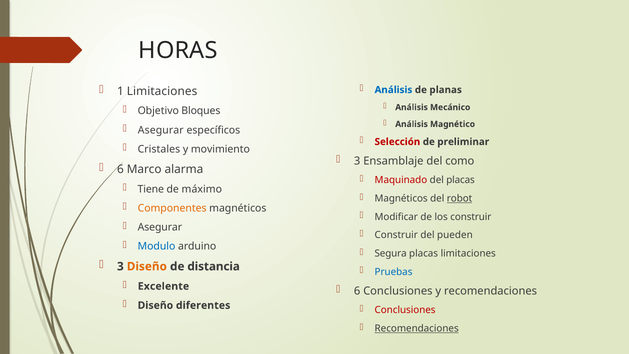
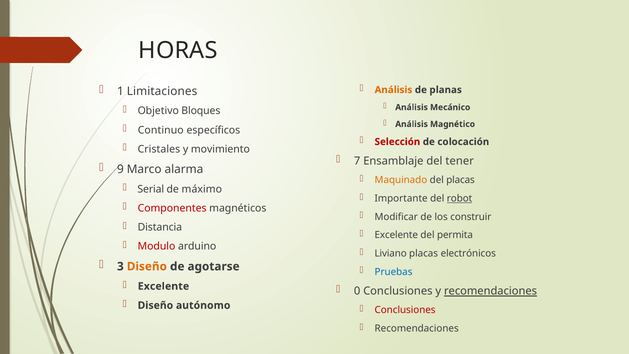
Análisis at (393, 90) colour: blue -> orange
Asegurar at (161, 130): Asegurar -> Continuo
preliminar: preliminar -> colocación
3 at (357, 161): 3 -> 7
como: como -> tener
6 at (120, 169): 6 -> 9
Maquinado colour: red -> orange
Tiene: Tiene -> Serial
Magnéticos at (401, 198): Magnéticos -> Importante
Componentes colour: orange -> red
Asegurar at (160, 227): Asegurar -> Distancia
Construir at (396, 235): Construir -> Excelente
pueden: pueden -> permita
Modulo colour: blue -> red
Segura: Segura -> Liviano
placas limitaciones: limitaciones -> electrónicos
distancia: distancia -> agotarse
6 at (357, 291): 6 -> 0
recomendaciones at (491, 291) underline: none -> present
diferentes: diferentes -> autónomo
Recomendaciones at (417, 328) underline: present -> none
